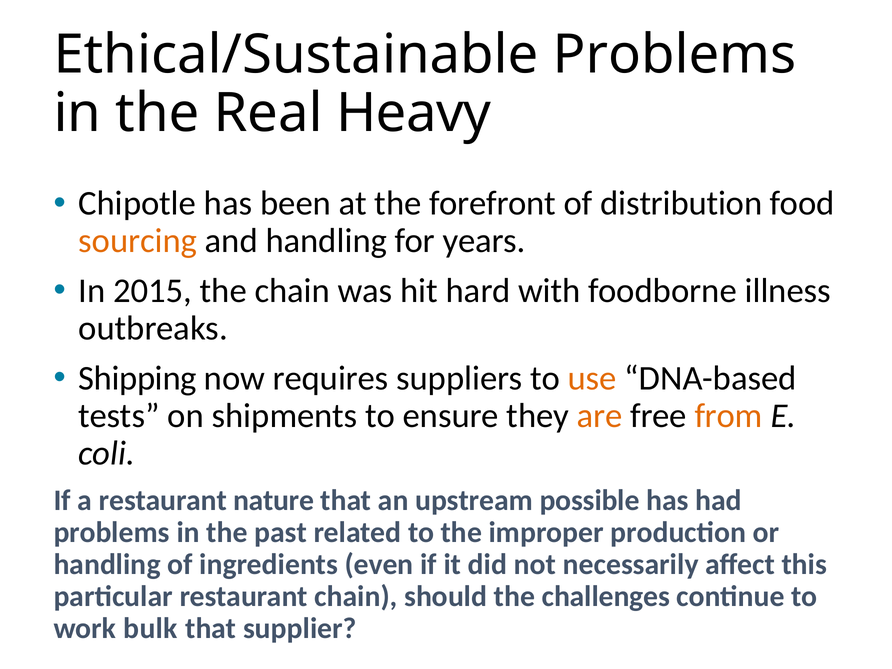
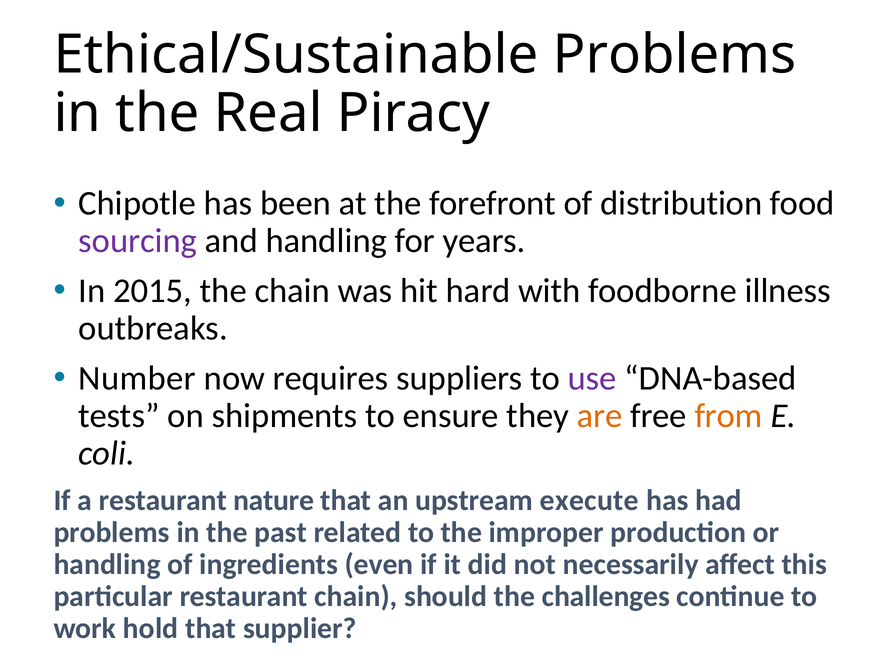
Heavy: Heavy -> Piracy
sourcing colour: orange -> purple
Shipping: Shipping -> Number
use colour: orange -> purple
possible: possible -> execute
bulk: bulk -> hold
